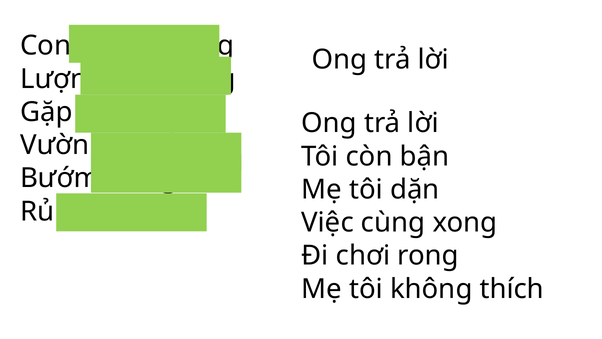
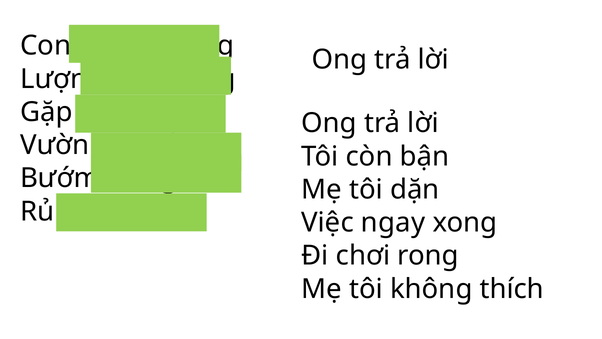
cùng: cùng -> ngay
